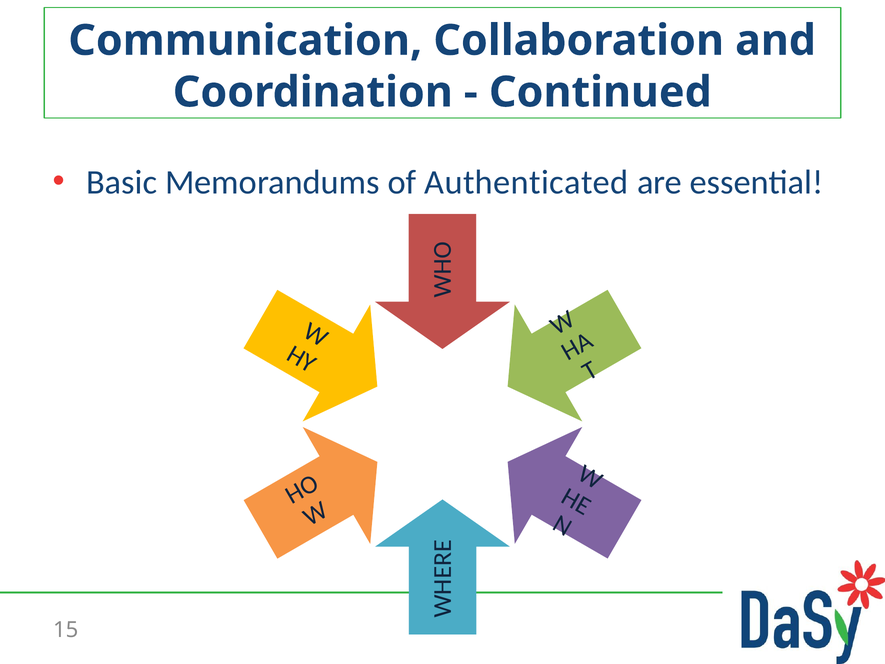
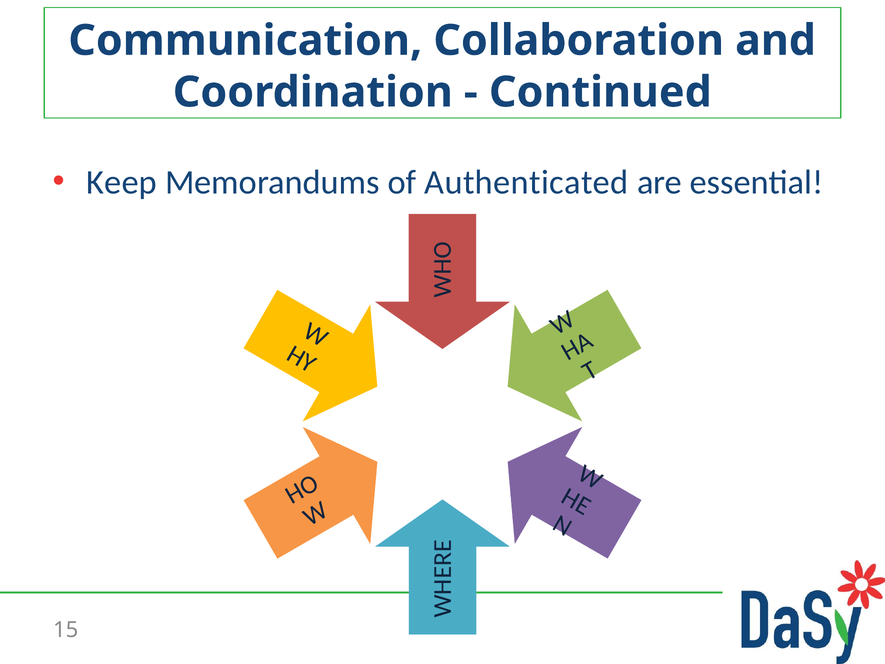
Basic: Basic -> Keep
